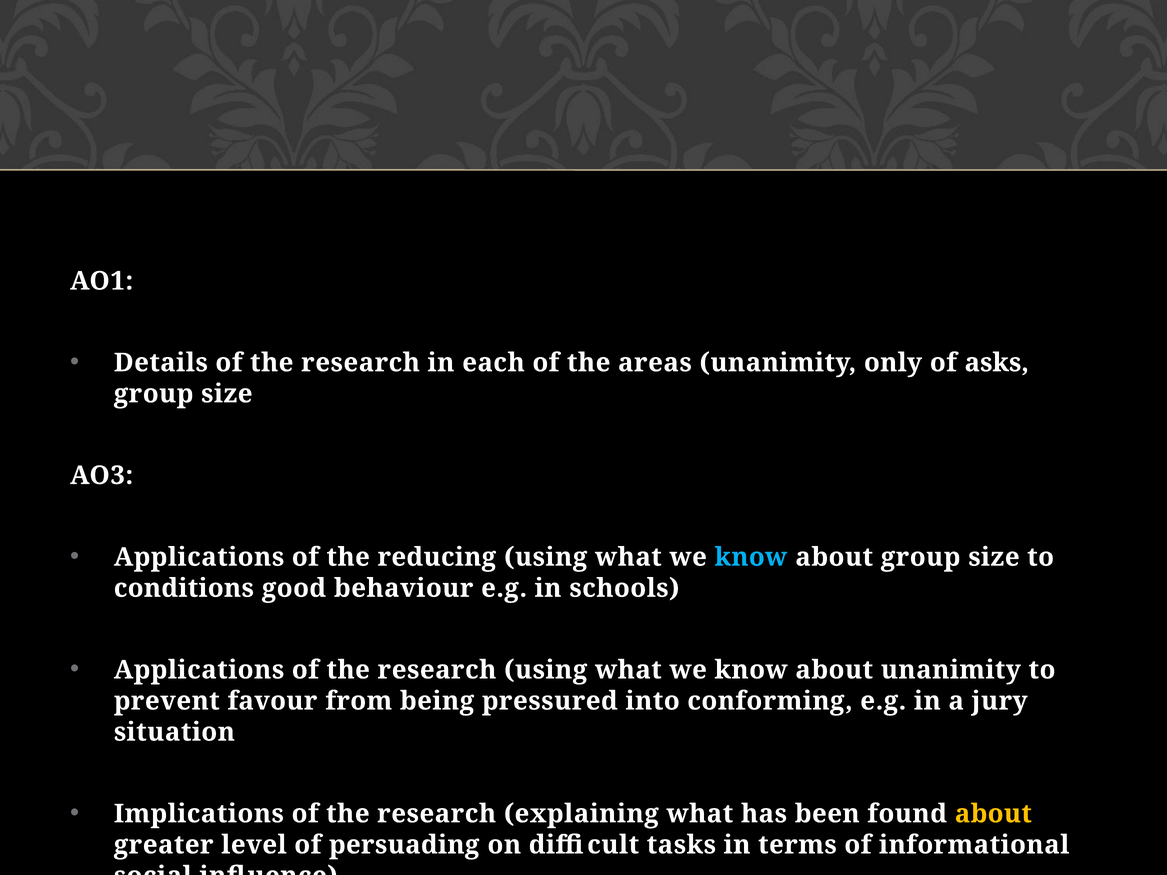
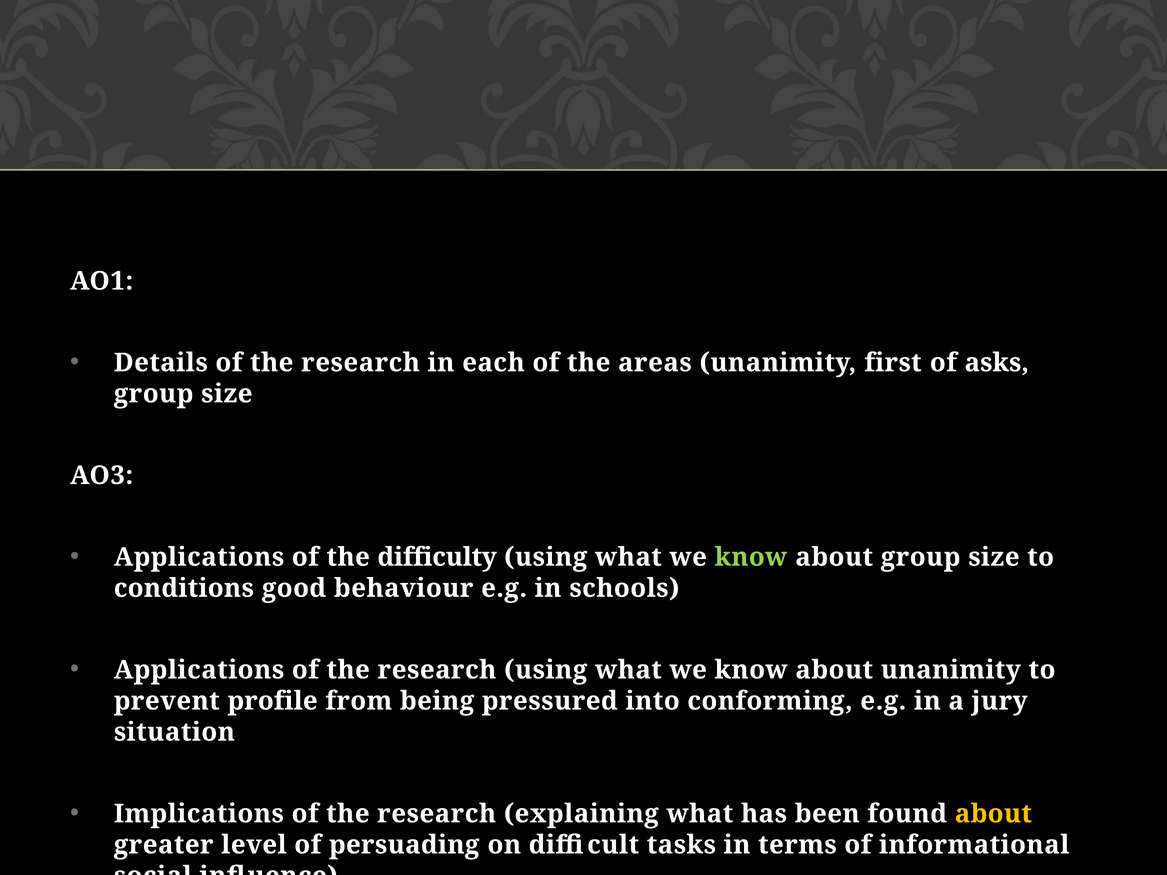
only: only -> first
reducing: reducing -> difficulty
know at (751, 557) colour: light blue -> light green
favour: favour -> profile
